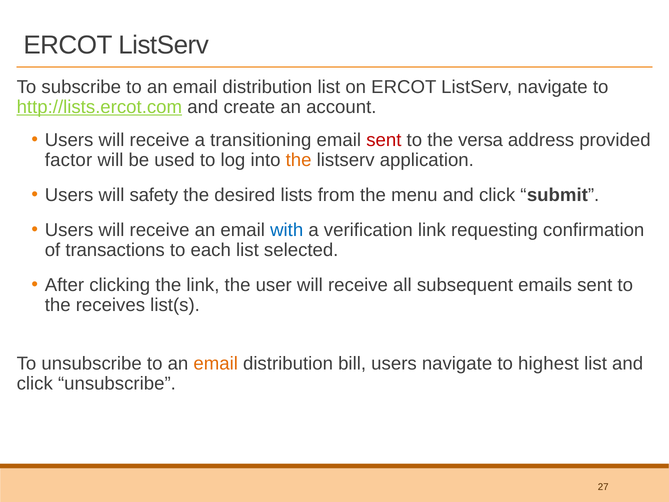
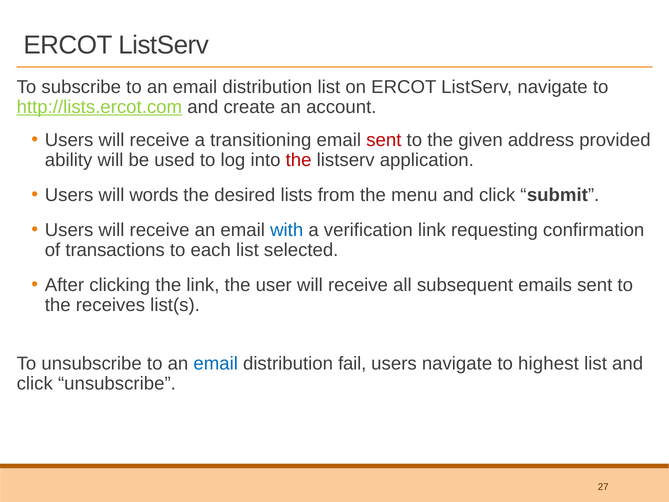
versa: versa -> given
factor: factor -> ability
the at (299, 160) colour: orange -> red
safety: safety -> words
email at (216, 363) colour: orange -> blue
bill: bill -> fail
